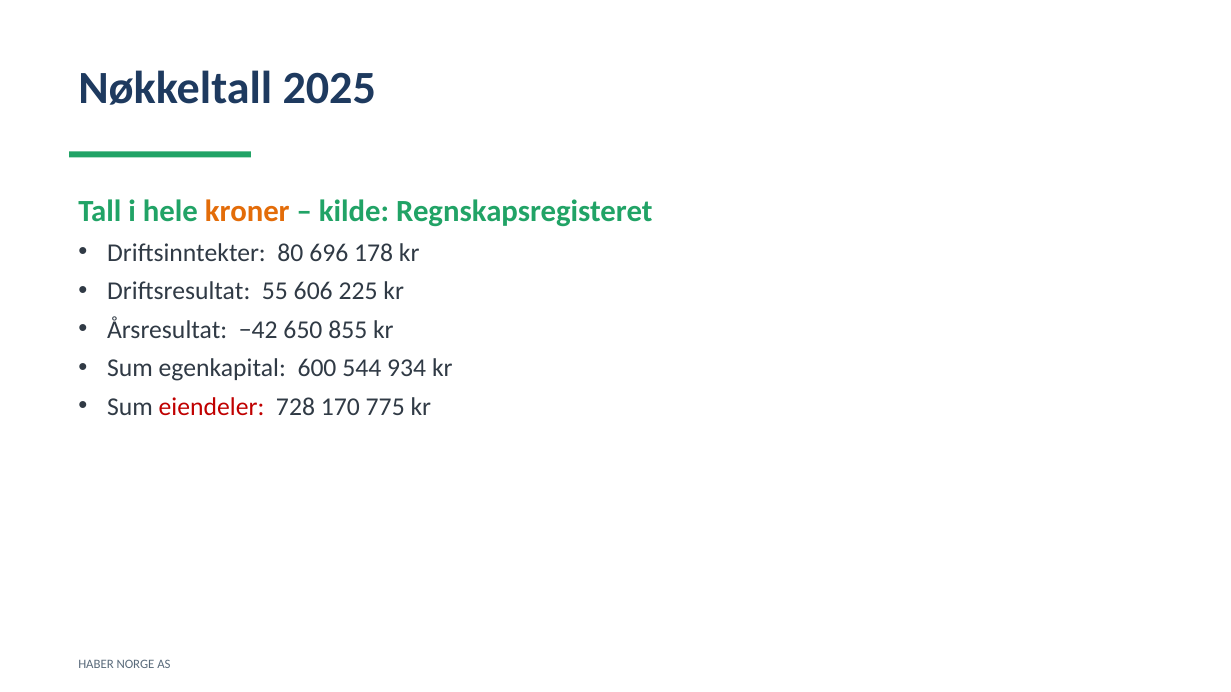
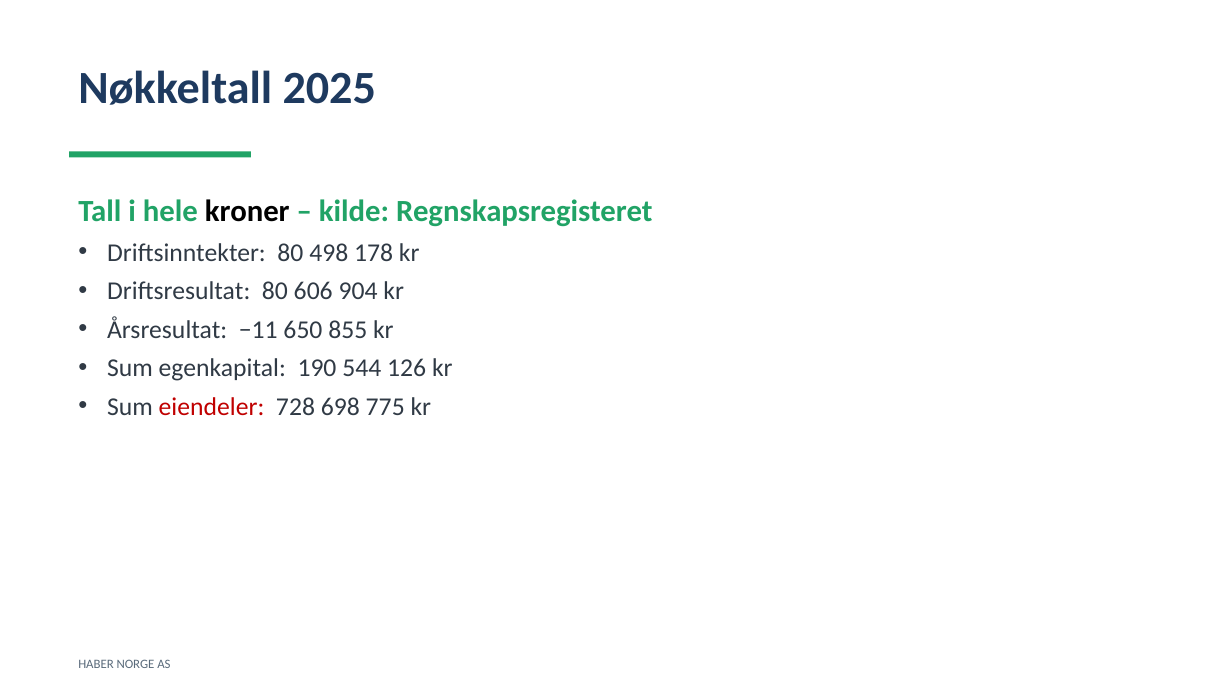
kroner colour: orange -> black
696: 696 -> 498
Driftsresultat 55: 55 -> 80
225: 225 -> 904
−42: −42 -> −11
600: 600 -> 190
934: 934 -> 126
170: 170 -> 698
